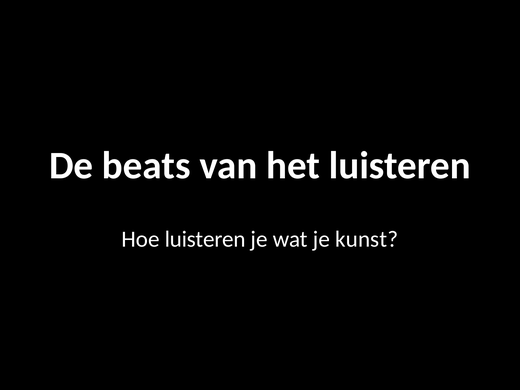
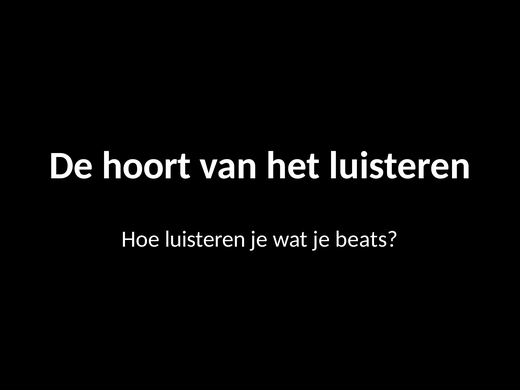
beats: beats -> hoort
kunst: kunst -> beats
